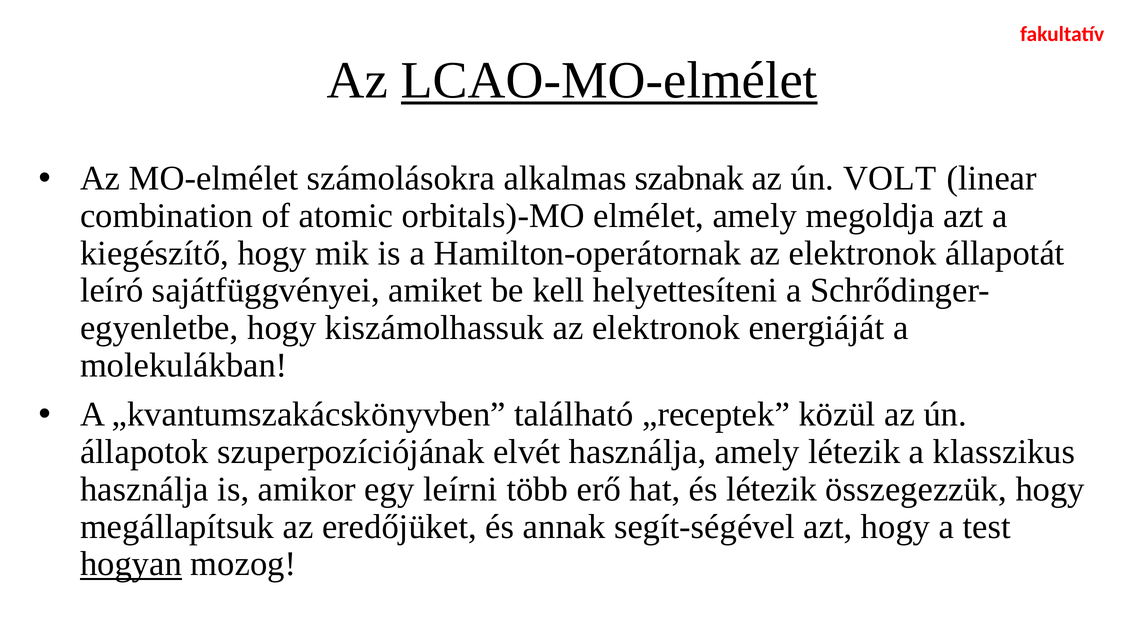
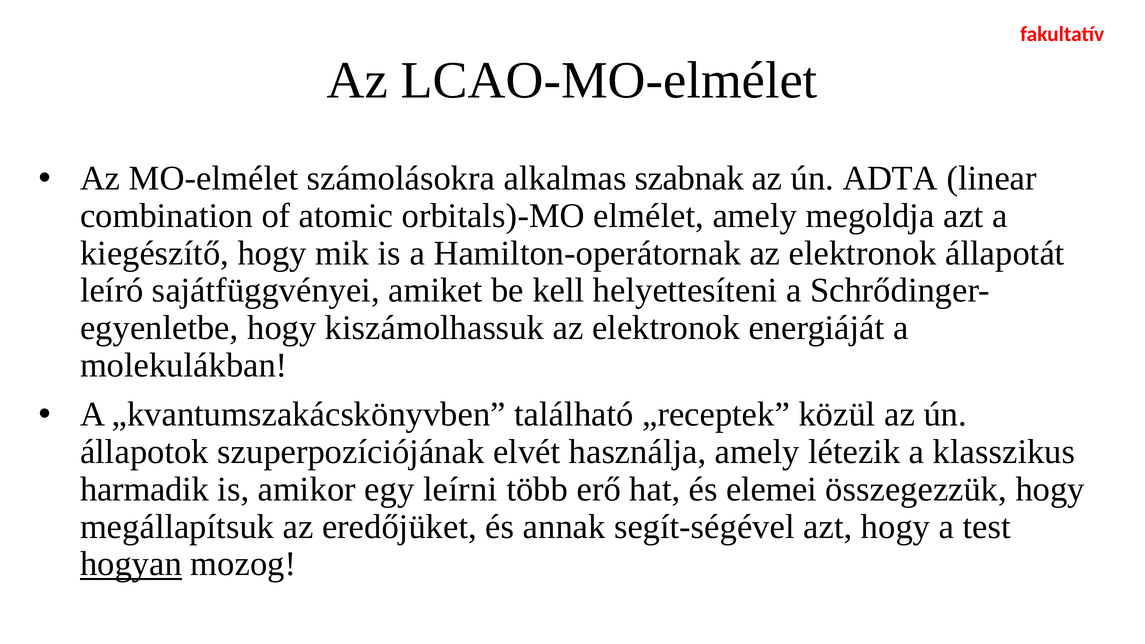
LCAO-MO-elmélet underline: present -> none
VOLT: VOLT -> ADTA
használja at (144, 489): használja -> harmadik
és létezik: létezik -> elemei
